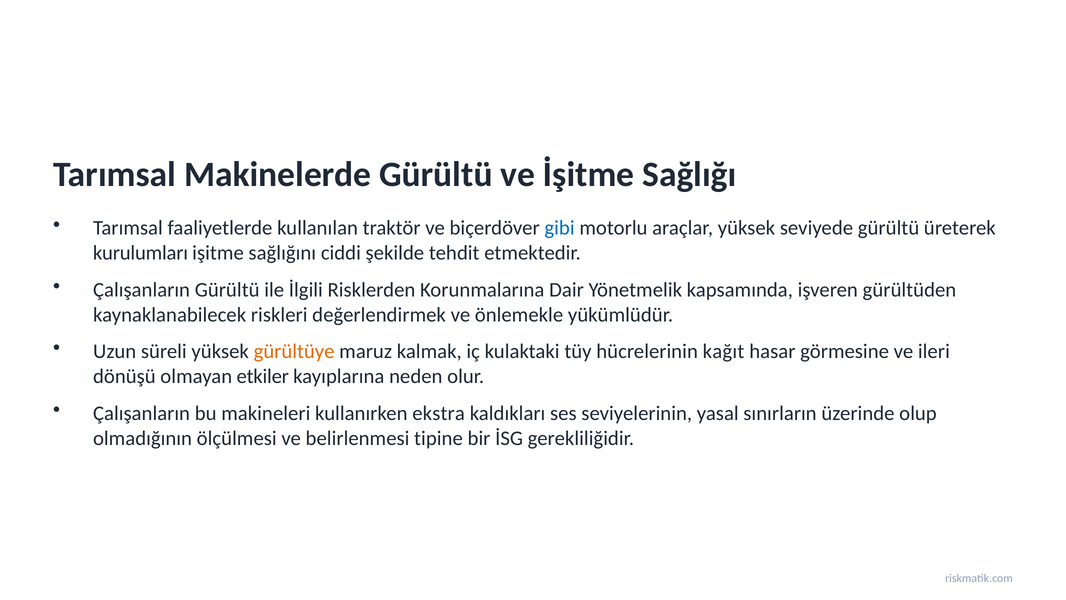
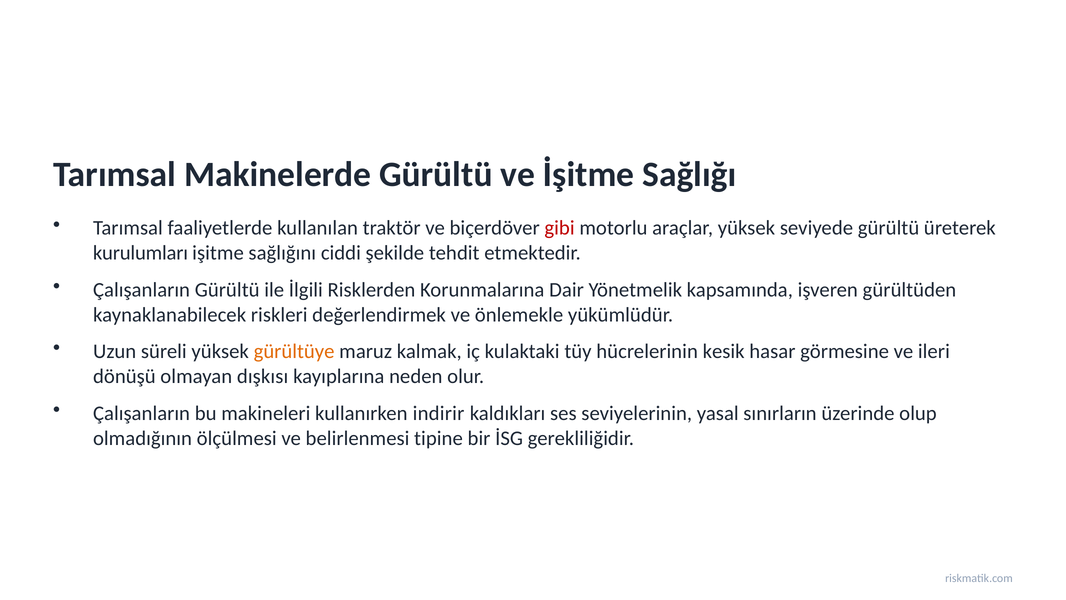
gibi colour: blue -> red
kağıt: kağıt -> kesik
etkiler: etkiler -> dışkısı
ekstra: ekstra -> indirir
